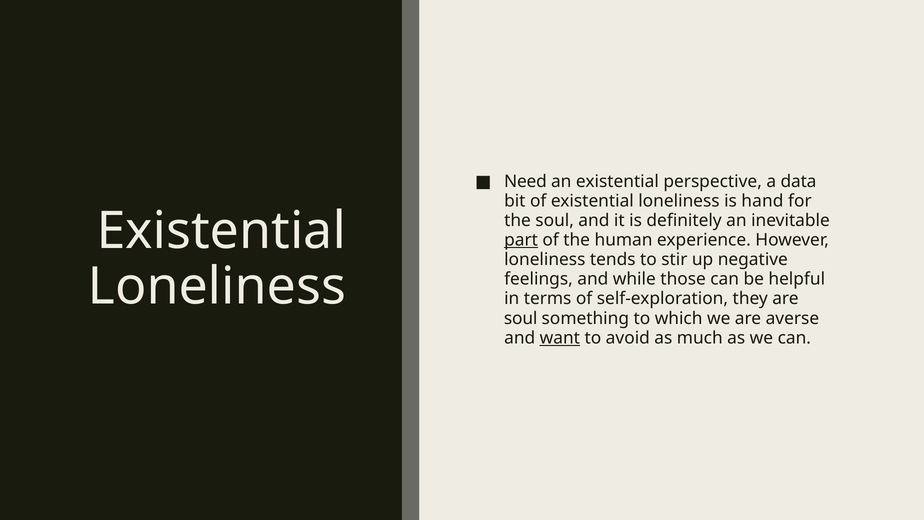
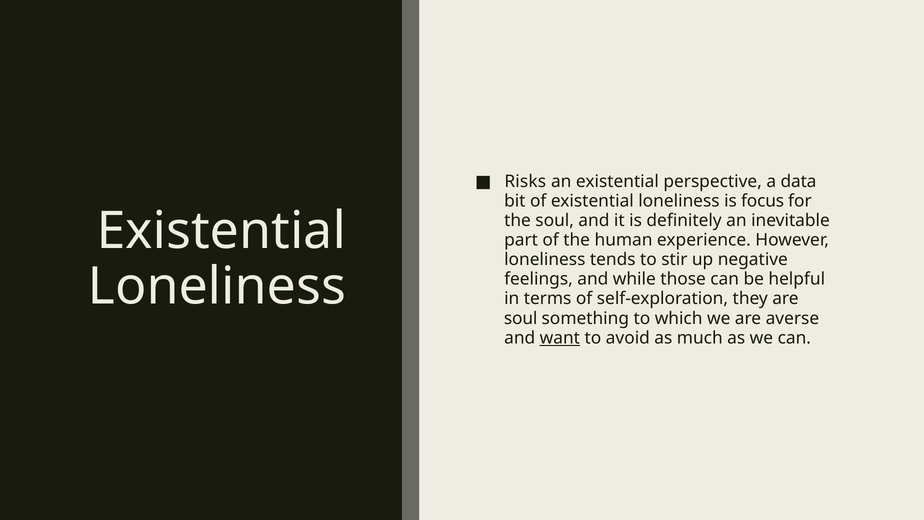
Need: Need -> Risks
hand: hand -> focus
part underline: present -> none
